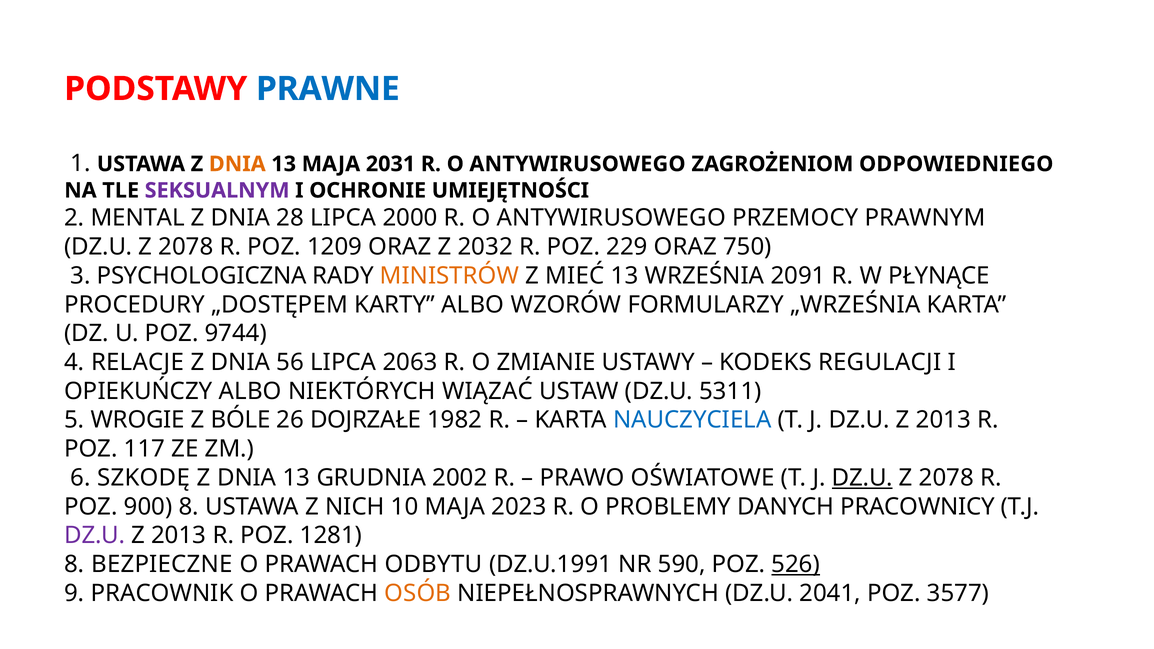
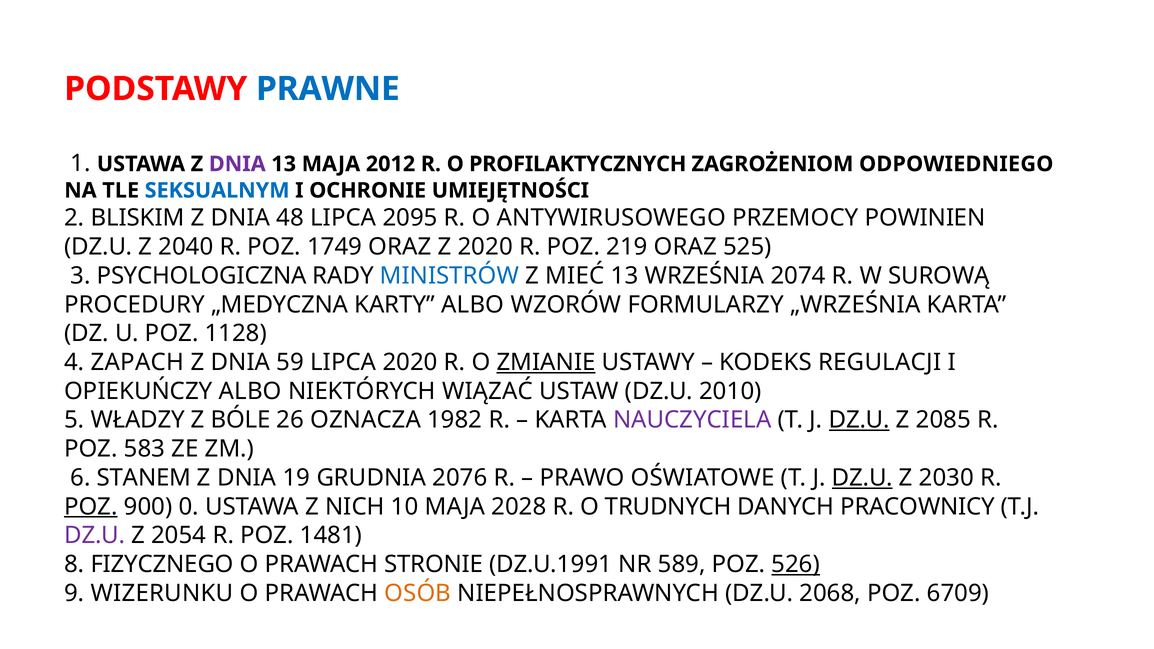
DNIA at (237, 164) colour: orange -> purple
2031: 2031 -> 2012
ANTYWIRUSOWEGO at (577, 164): ANTYWIRUSOWEGO -> PROFILAKTYCZNYCH
SEKSUALNYM colour: purple -> blue
MENTAL: MENTAL -> BLISKIM
28: 28 -> 48
2000: 2000 -> 2095
PRAWNYM: PRAWNYM -> POWINIEN
2078 at (186, 247): 2078 -> 2040
1209: 1209 -> 1749
Z 2032: 2032 -> 2020
229: 229 -> 219
750: 750 -> 525
MINISTRÓW colour: orange -> blue
2091: 2091 -> 2074
PŁYNĄCE: PŁYNĄCE -> SUROWĄ
„DOSTĘPEM: „DOSTĘPEM -> „MEDYCZNA
9744: 9744 -> 1128
RELACJE: RELACJE -> ZAPACH
56: 56 -> 59
LIPCA 2063: 2063 -> 2020
ZMIANIE underline: none -> present
5311: 5311 -> 2010
WROGIE: WROGIE -> WŁADZY
DOJRZAŁE: DOJRZAŁE -> OZNACZA
NAUCZYCIELA colour: blue -> purple
DZ.U at (859, 420) underline: none -> present
2013 at (943, 420): 2013 -> 2085
117: 117 -> 583
SZKODĘ: SZKODĘ -> STANEM
13 at (296, 478): 13 -> 19
2002: 2002 -> 2076
2078 at (946, 478): 2078 -> 2030
POZ at (91, 507) underline: none -> present
900 8: 8 -> 0
2023: 2023 -> 2028
PROBLEMY: PROBLEMY -> TRUDNYCH
2013 at (179, 536): 2013 -> 2054
1281: 1281 -> 1481
BEZPIECZNE: BEZPIECZNE -> FIZYCZNEGO
ODBYTU: ODBYTU -> STRONIE
590: 590 -> 589
PRACOWNIK: PRACOWNIK -> WIZERUNKU
2041: 2041 -> 2068
3577: 3577 -> 6709
